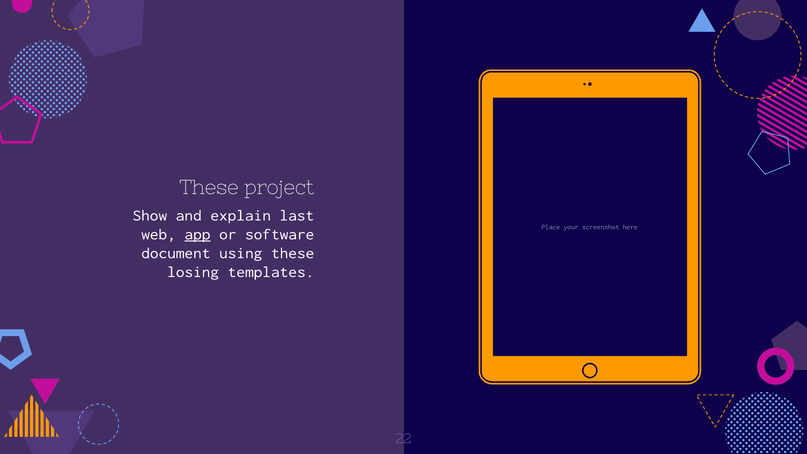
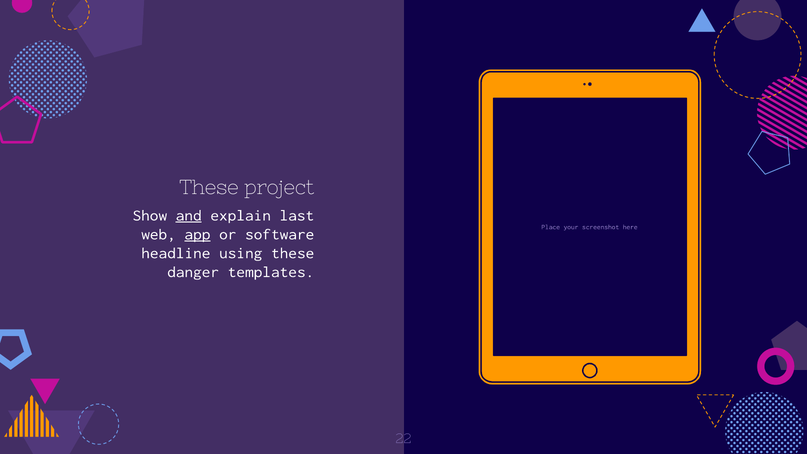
and underline: none -> present
document: document -> headline
losing: losing -> danger
